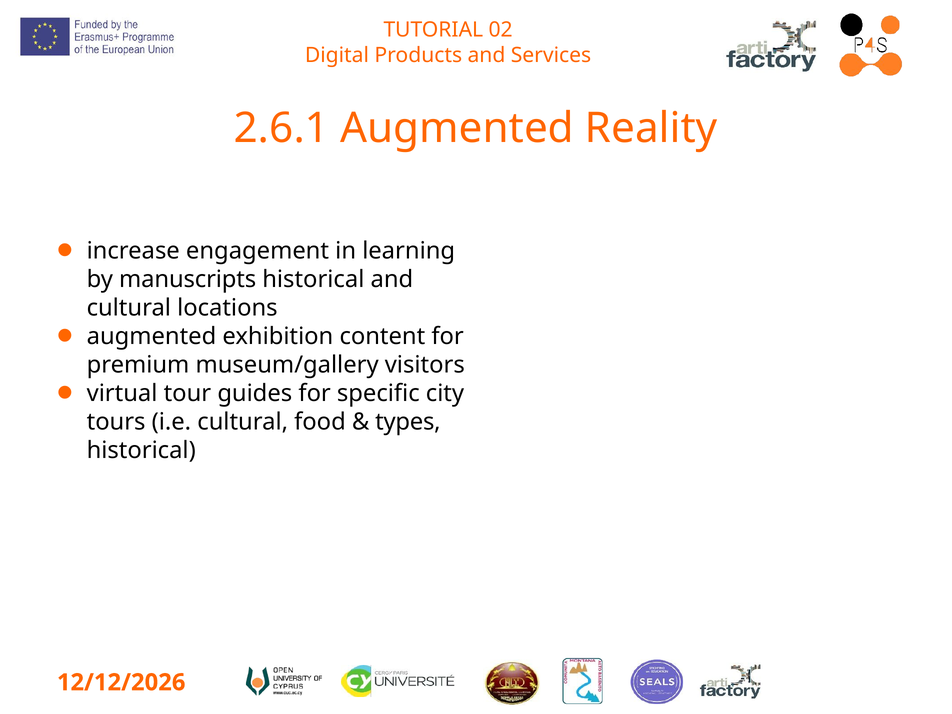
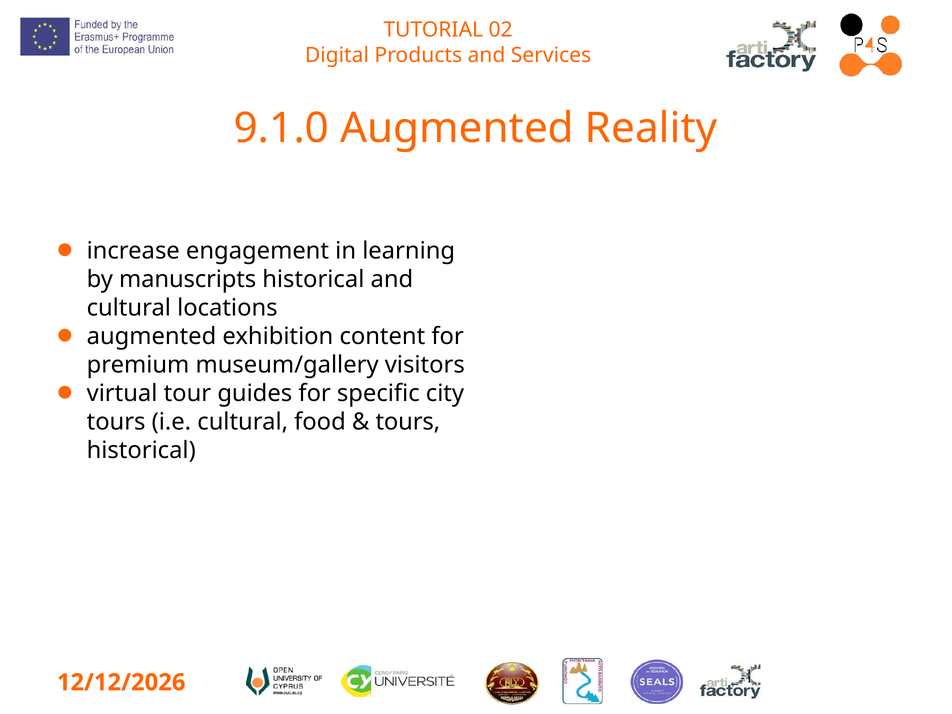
2.6.1: 2.6.1 -> 9.1.0
types at (408, 422): types -> tours
